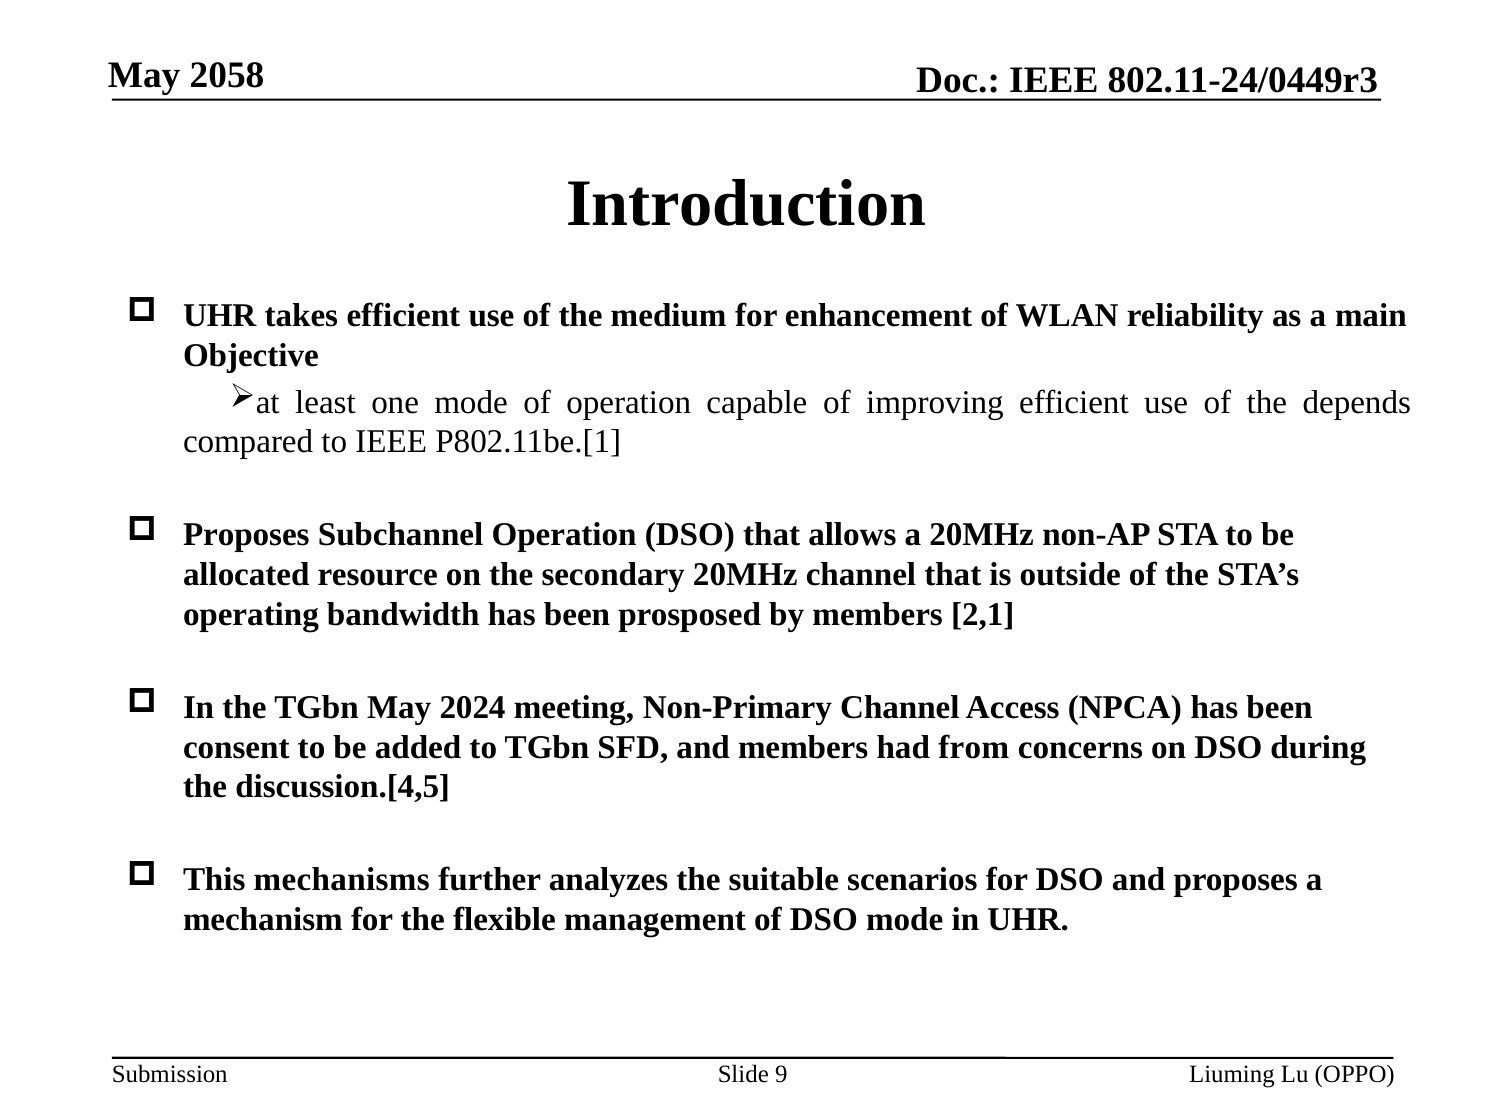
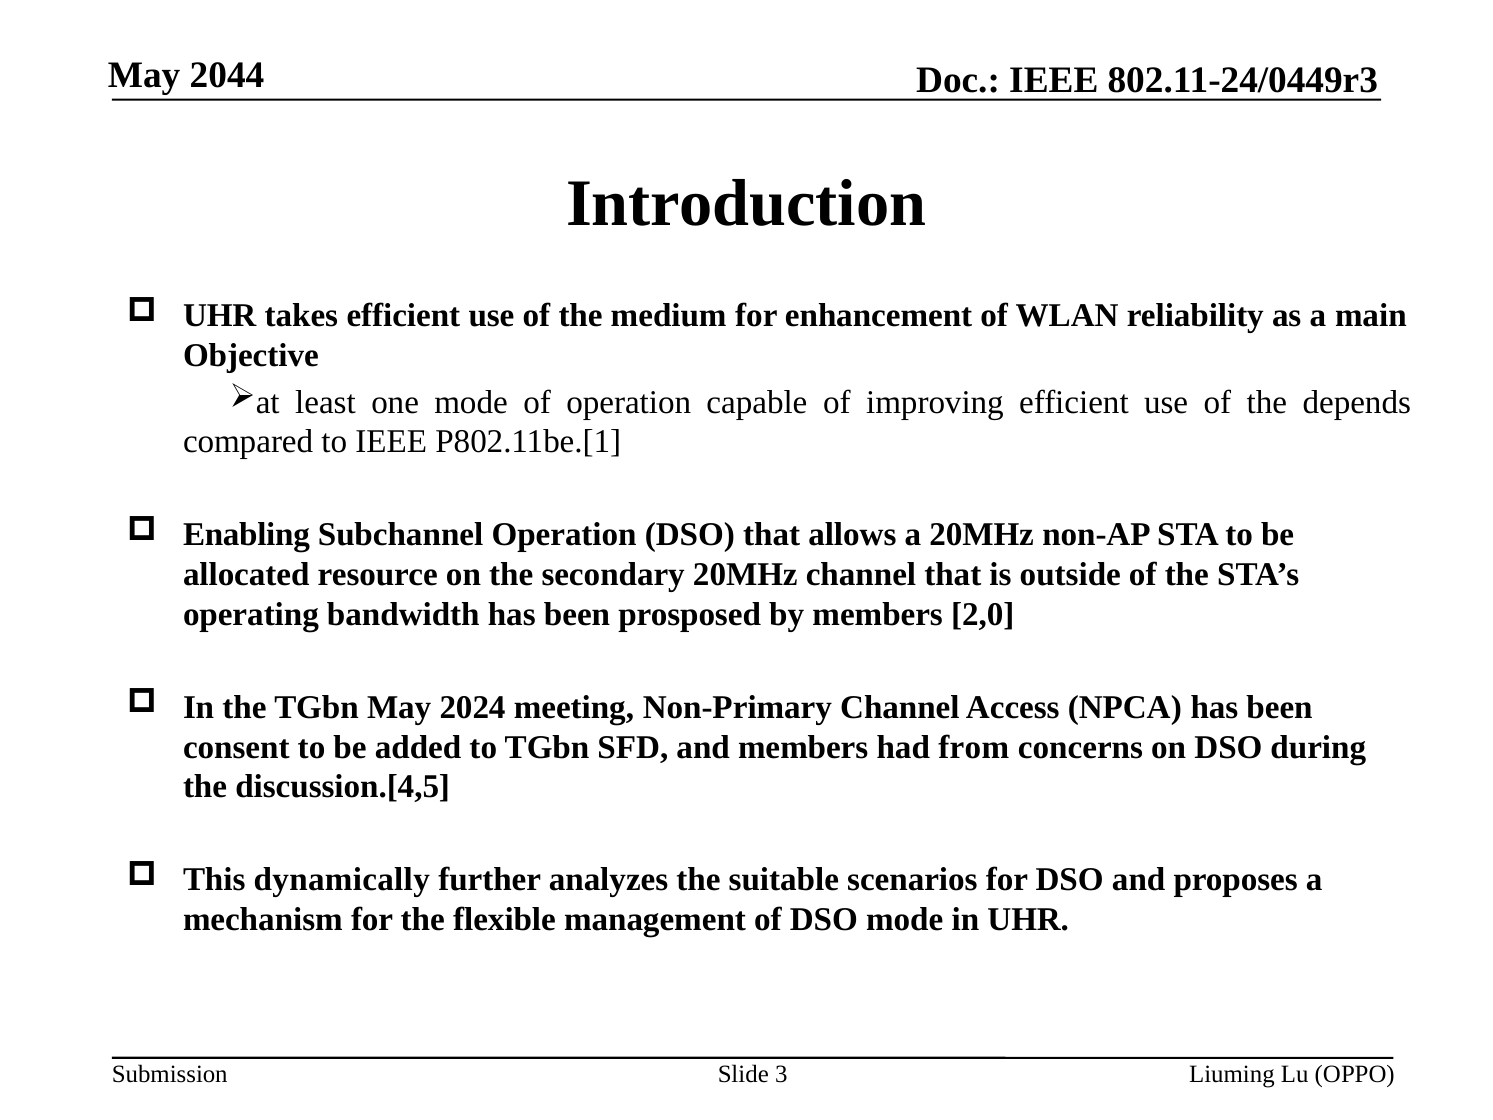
2058: 2058 -> 2044
Proposes at (246, 535): Proposes -> Enabling
2,1: 2,1 -> 2,0
mechanisms: mechanisms -> dynamically
9: 9 -> 3
